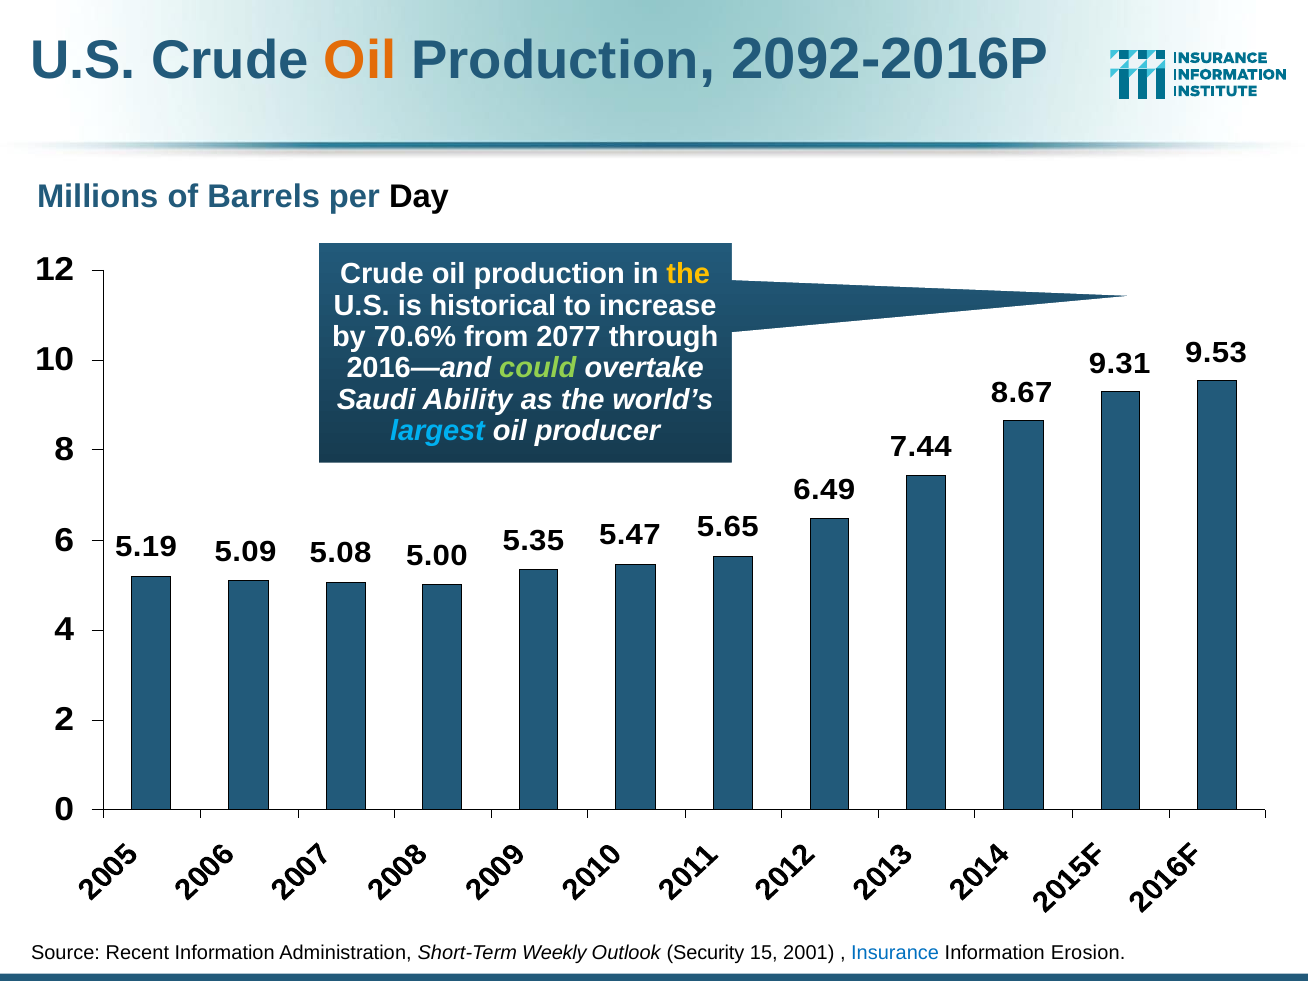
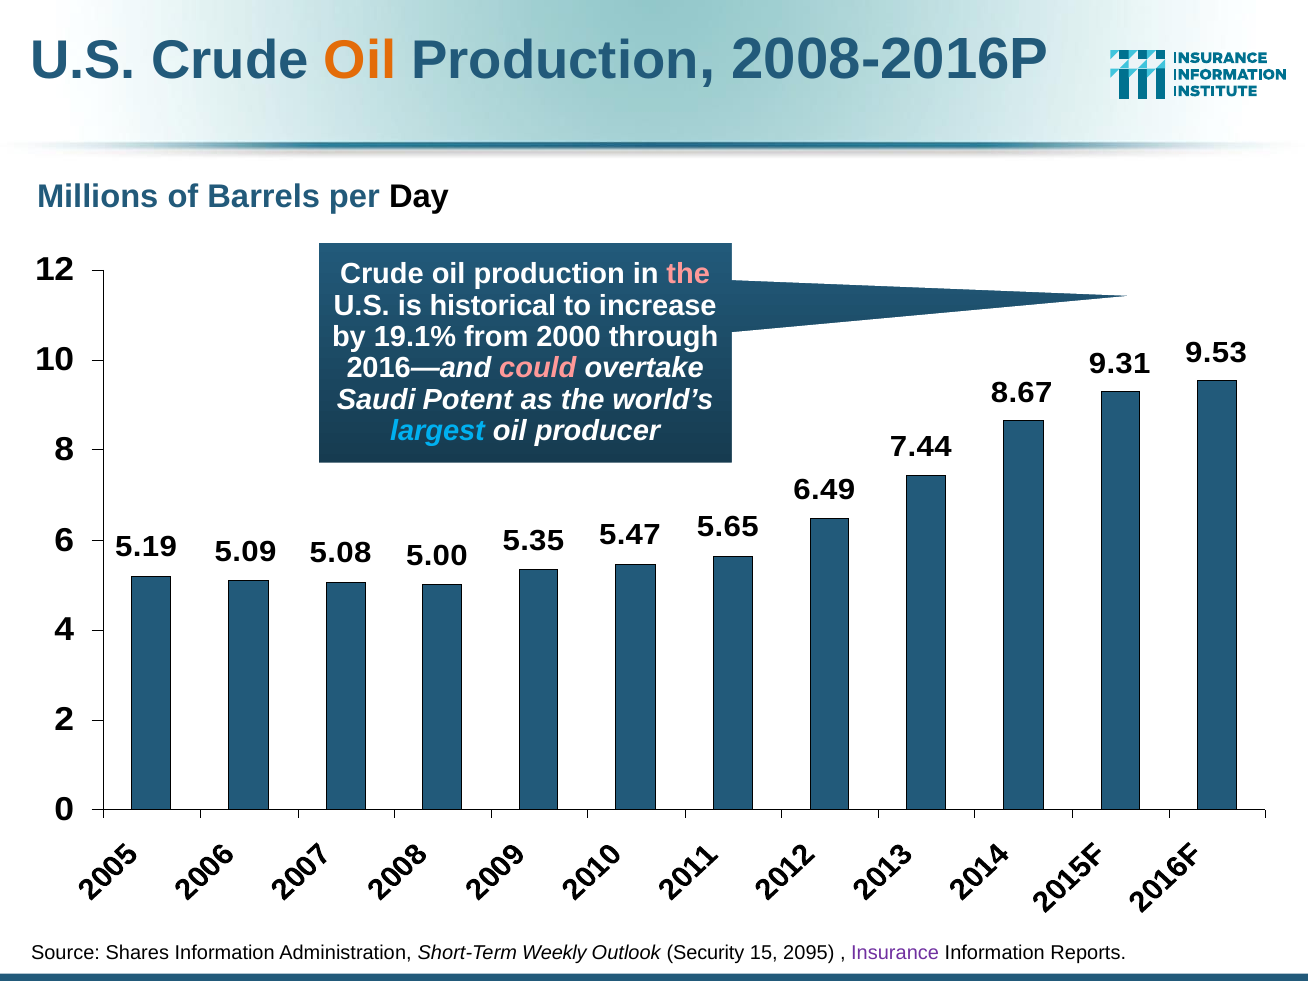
2092-2016P: 2092-2016P -> 2008-2016P
the at (688, 274) colour: yellow -> pink
70.6%: 70.6% -> 19.1%
2077: 2077 -> 2000
could colour: light green -> pink
Ability: Ability -> Potent
Recent: Recent -> Shares
2001: 2001 -> 2095
Insurance colour: blue -> purple
Erosion: Erosion -> Reports
